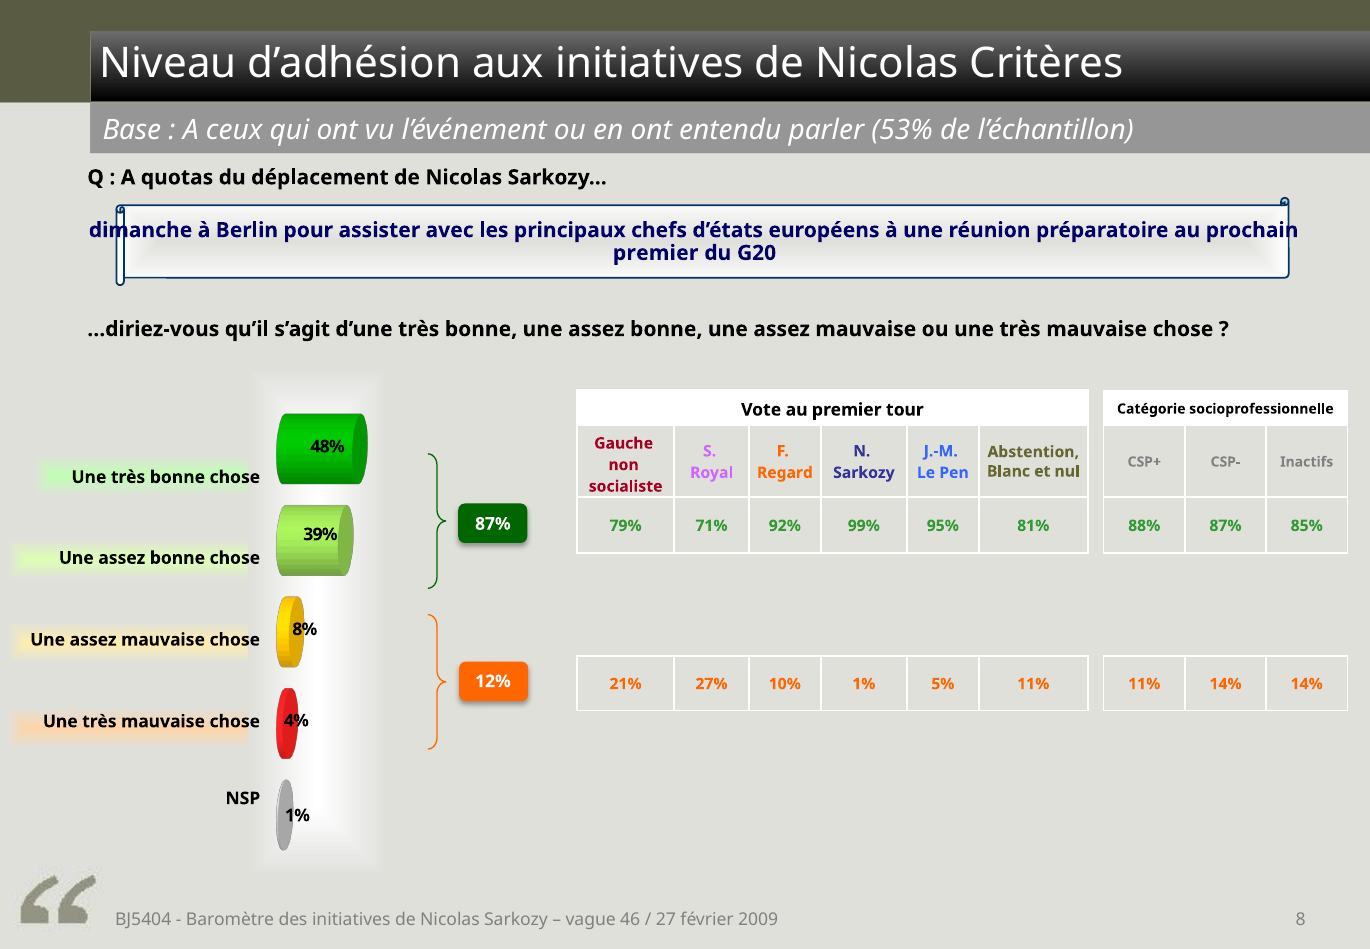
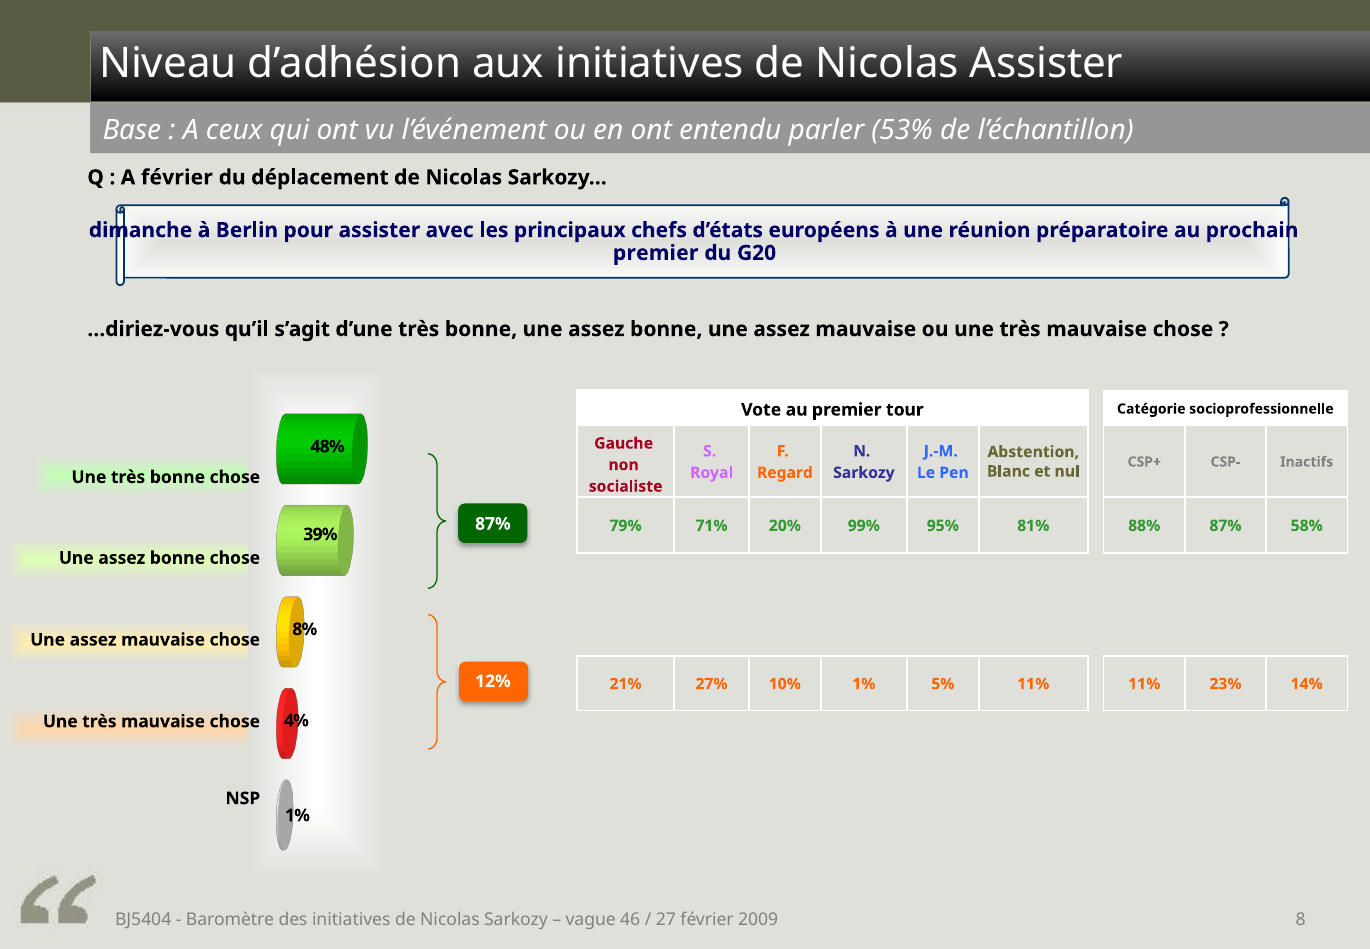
Nicolas Critères: Critères -> Assister
A quotas: quotas -> février
92%: 92% -> 20%
85%: 85% -> 58%
11% 14%: 14% -> 23%
